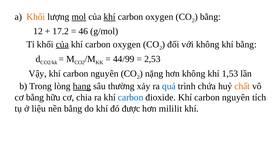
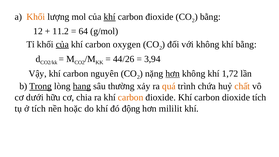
mol underline: present -> none
oxygen at (159, 17): oxygen -> đioxide
17.2: 17.2 -> 11.2
46: 46 -> 64
44/99: 44/99 -> 44/26
2,53: 2,53 -> 3,94
hơn at (173, 74) underline: none -> present
1,53: 1,53 -> 1,72
Trong underline: none -> present
quá colour: blue -> orange
cơ bằng: bằng -> dưới
carbon at (131, 97) colour: blue -> orange
đioxide Khí carbon nguyên: nguyên -> dioxide
ở liệu: liệu -> tích
nền bằng: bằng -> hoặc
được: được -> động
